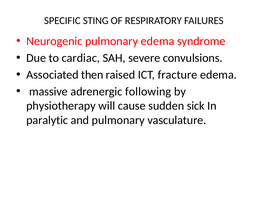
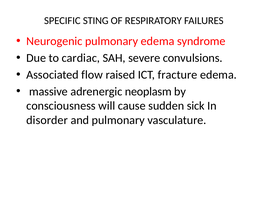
then: then -> flow
following: following -> neoplasm
physiotherapy: physiotherapy -> consciousness
paralytic: paralytic -> disorder
